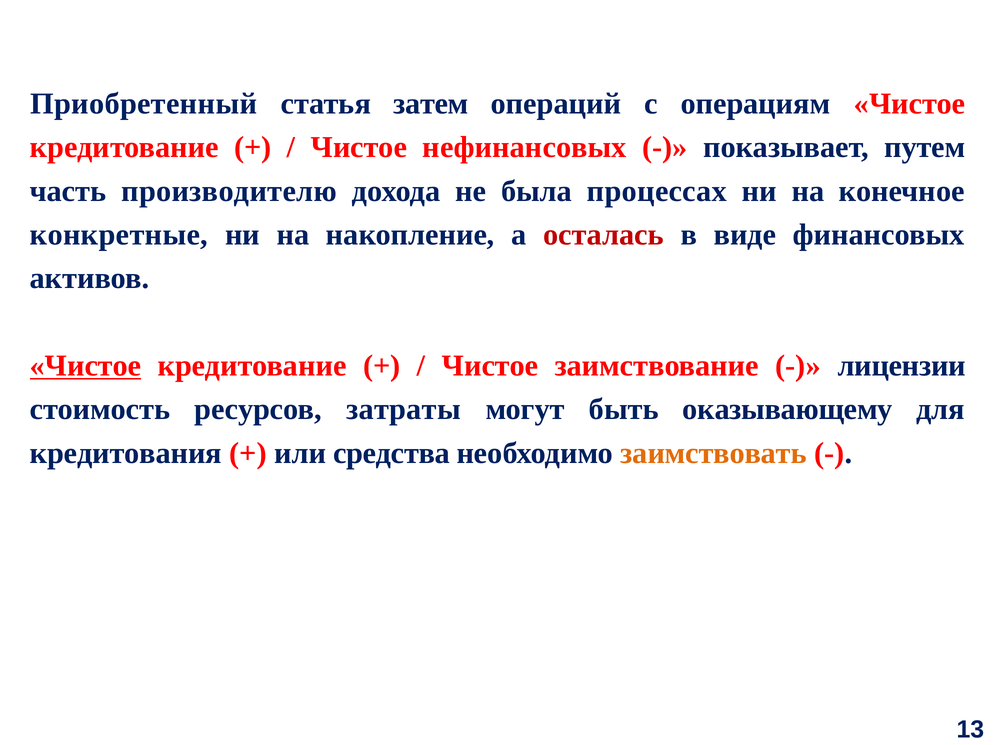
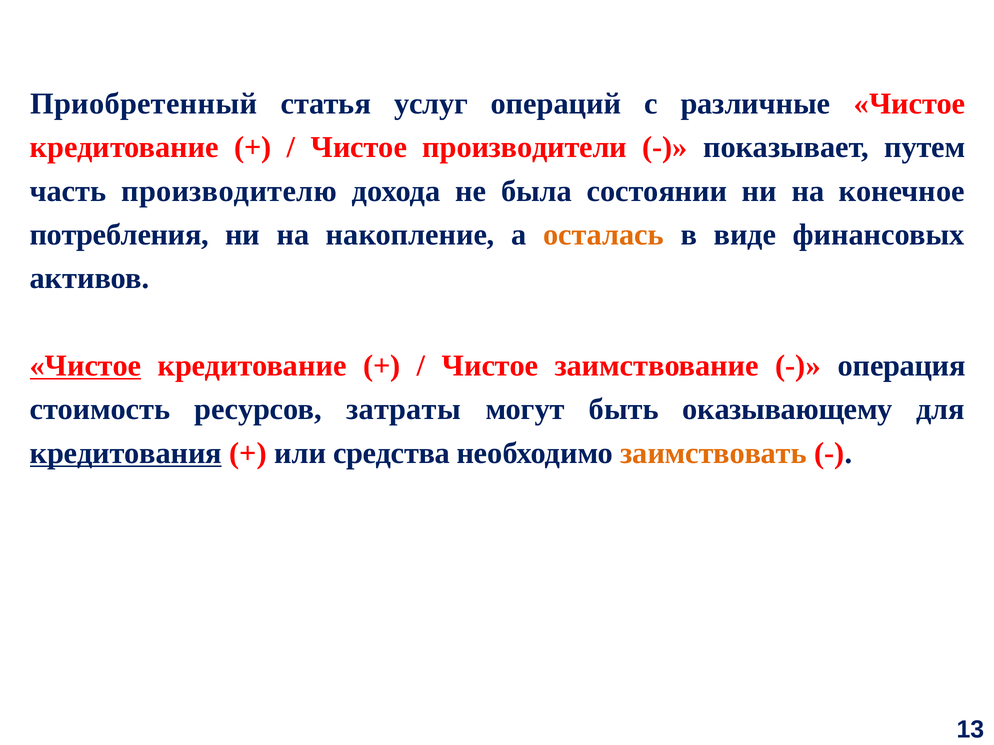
затем: затем -> услуг
операциям: операциям -> различные
нефинансовых: нефинансовых -> производители
процессах: процессах -> состоянии
конкретные: конкретные -> потребления
осталась colour: red -> orange
лицензии: лицензии -> операция
кредитования underline: none -> present
